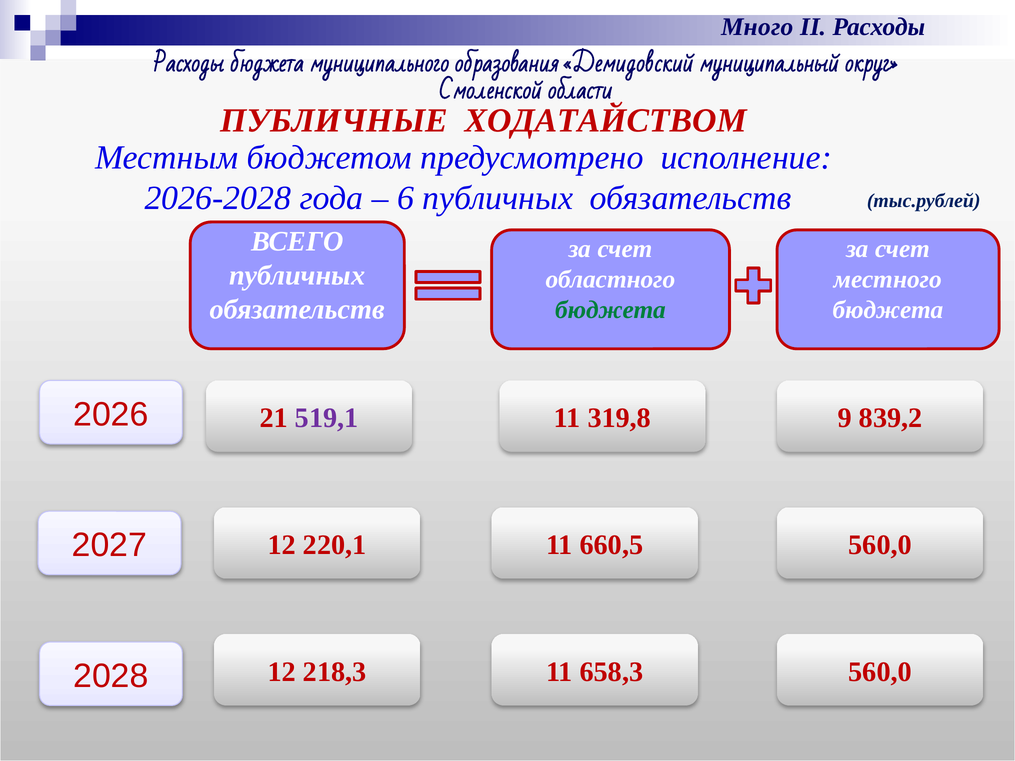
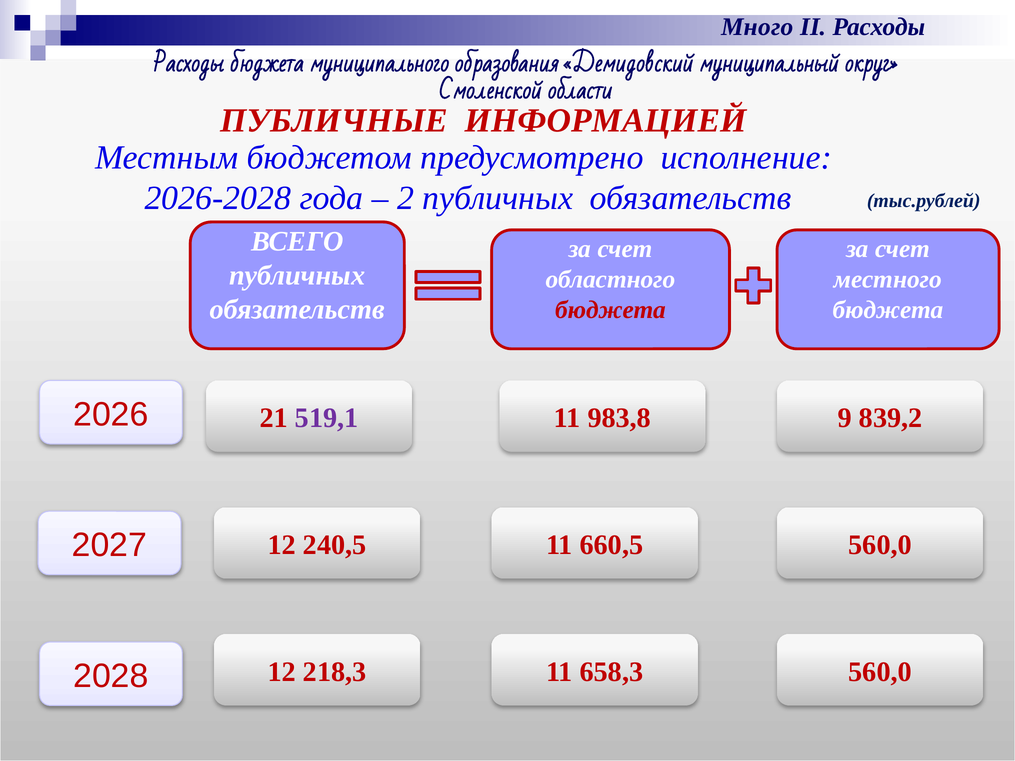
ХОДАТАЙСТВОМ: ХОДАТАЙСТВОМ -> ИНФОРМАЦИЕЙ
6: 6 -> 2
бюджета at (611, 310) colour: green -> red
319,8: 319,8 -> 983,8
220,1: 220,1 -> 240,5
